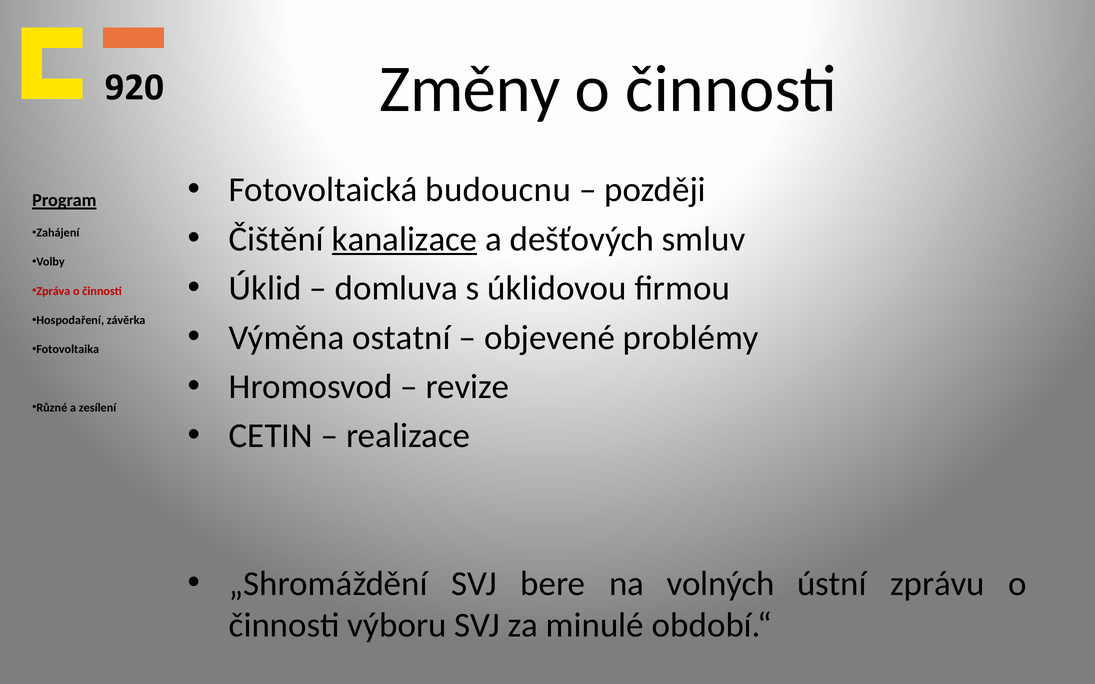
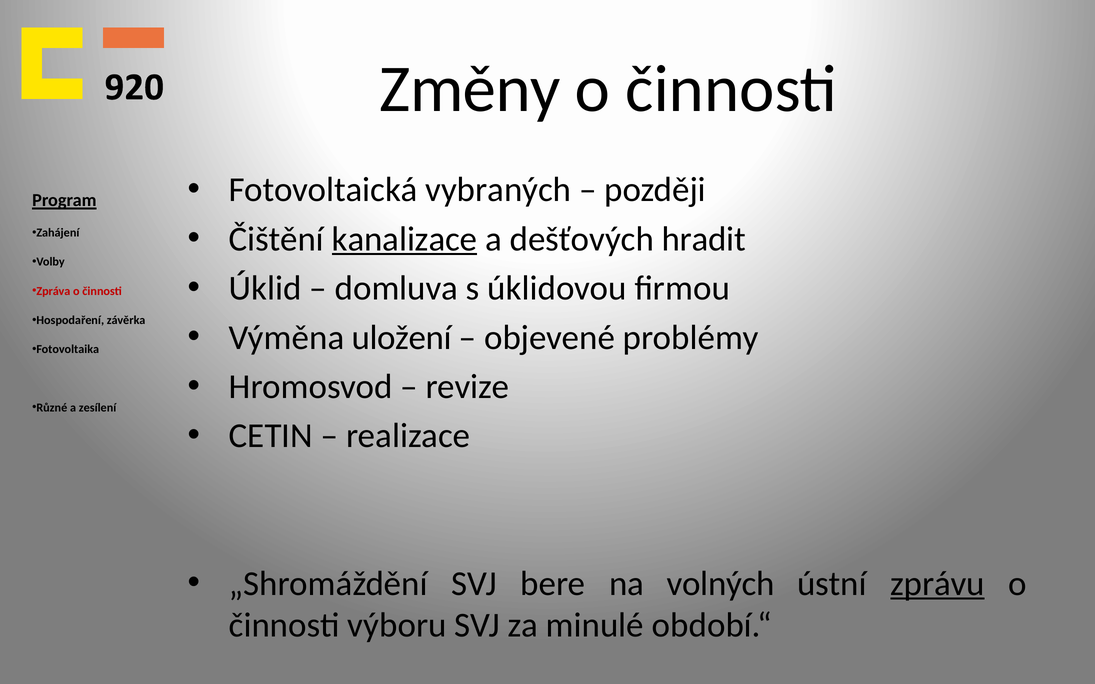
budoucnu: budoucnu -> vybraných
smluv: smluv -> hradit
ostatní: ostatní -> uložení
zprávu underline: none -> present
